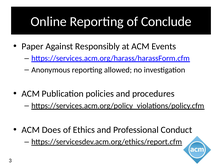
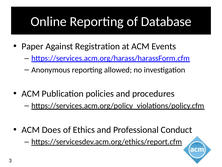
Conclude: Conclude -> Database
Responsibly: Responsibly -> Registration
